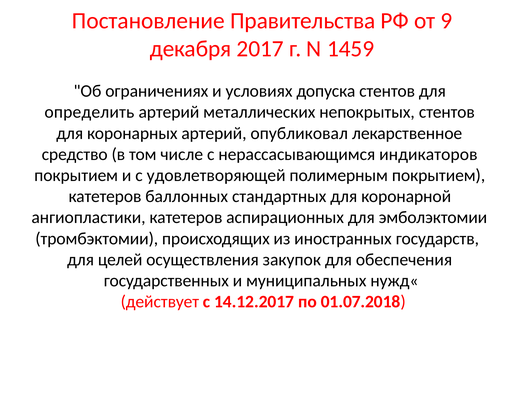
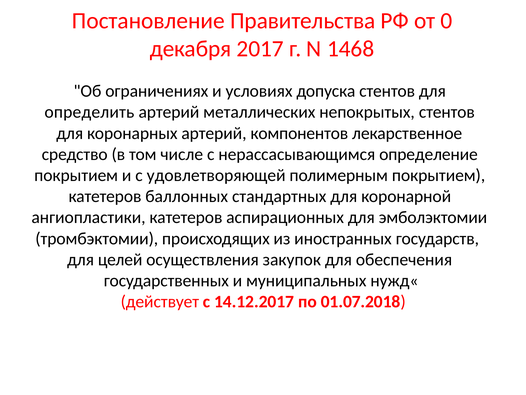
9: 9 -> 0
1459: 1459 -> 1468
опубликовал: опубликовал -> компонентов
индикаторов: индикаторов -> определение
